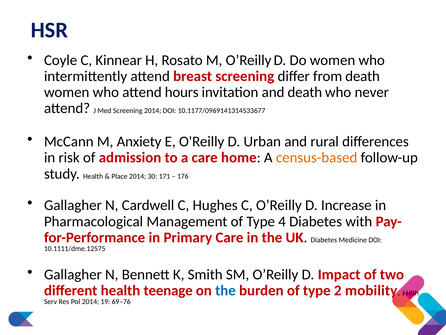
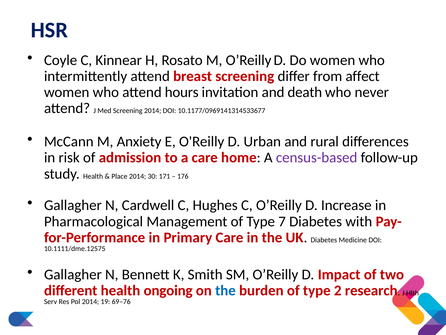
from death: death -> affect
census-based colour: orange -> purple
4: 4 -> 7
teenage: teenage -> ongoing
mobility: mobility -> research
